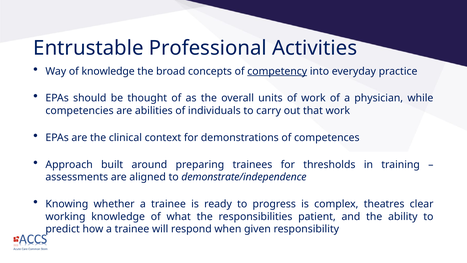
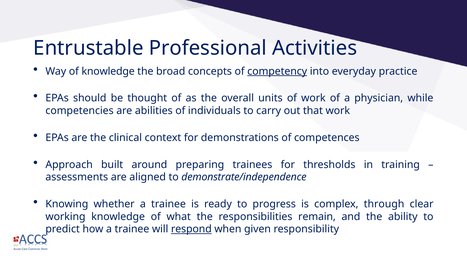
theatres: theatres -> through
patient: patient -> remain
respond underline: none -> present
